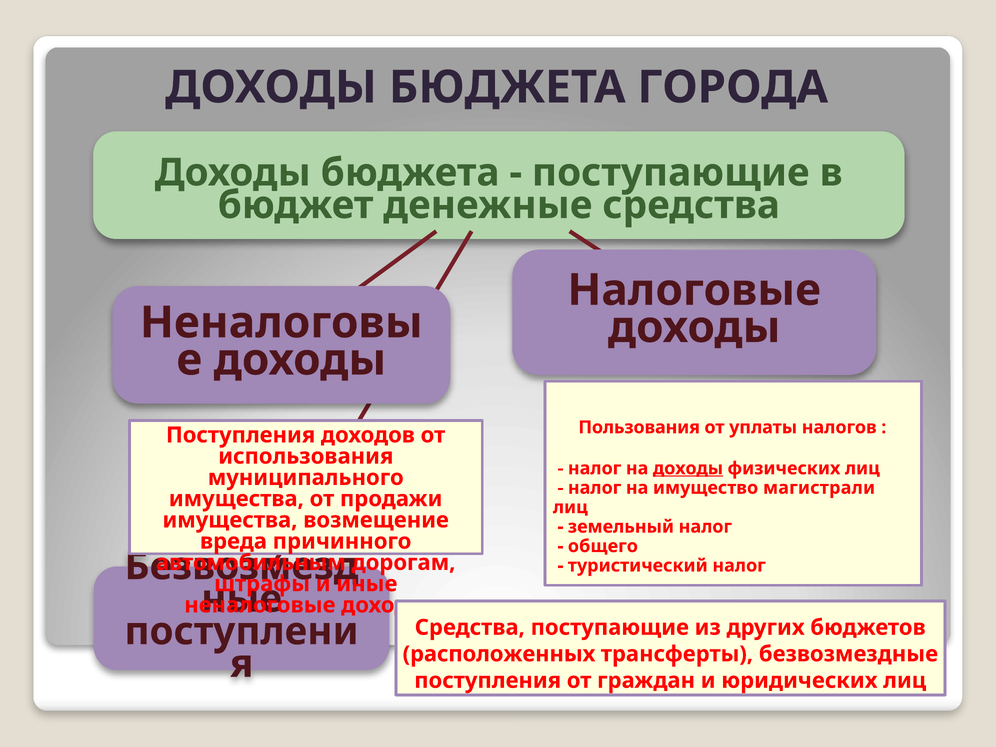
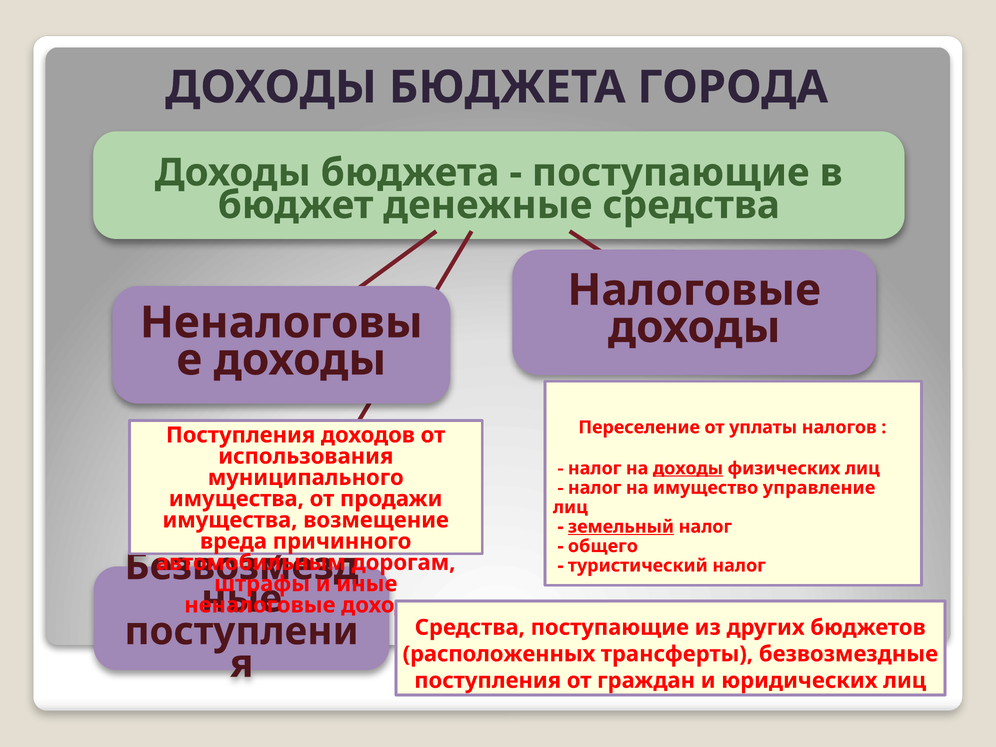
Пользования: Пользования -> Переселение
магистрали: магистрали -> управление
земельный underline: none -> present
